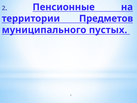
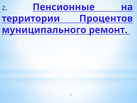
Предметов: Предметов -> Процентов
пустых: пустых -> ремонт
